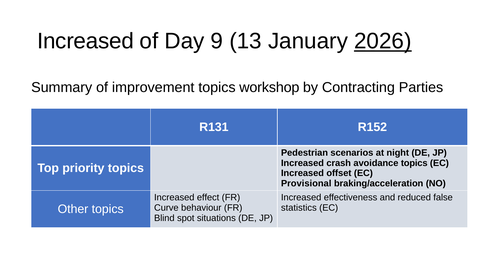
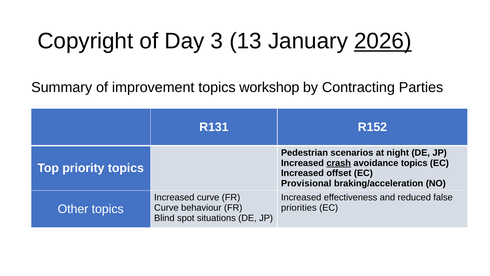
Increased at (85, 41): Increased -> Copyright
9: 9 -> 3
crash underline: none -> present
Increased effect: effect -> curve
statistics: statistics -> priorities
